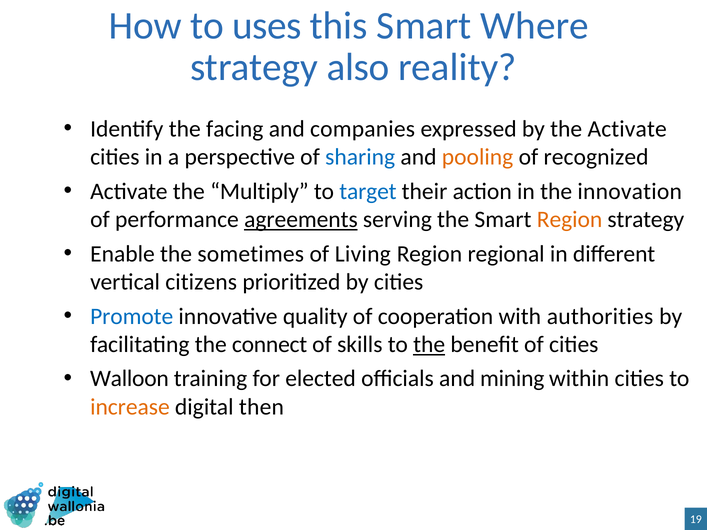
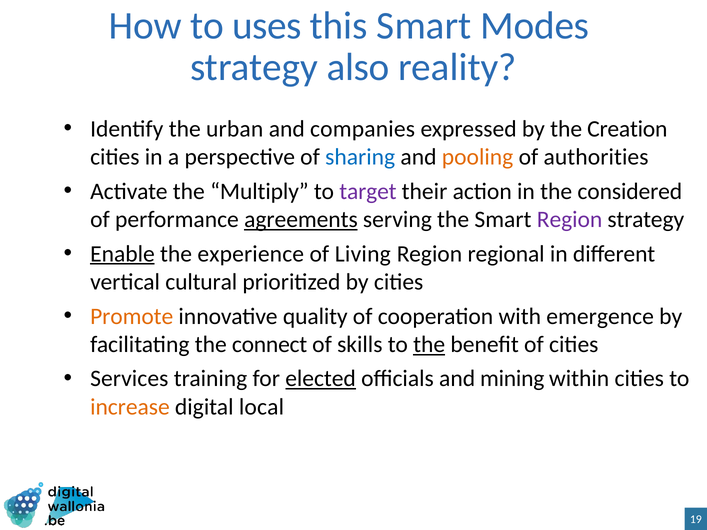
Where: Where -> Modes
facing: facing -> urban
the Activate: Activate -> Creation
recognized: recognized -> authorities
target colour: blue -> purple
innovation: innovation -> considered
Region at (570, 220) colour: orange -> purple
Enable underline: none -> present
sometimes: sometimes -> experience
citizens: citizens -> cultural
Promote colour: blue -> orange
authorities: authorities -> emergence
Walloon: Walloon -> Services
elected underline: none -> present
then: then -> local
